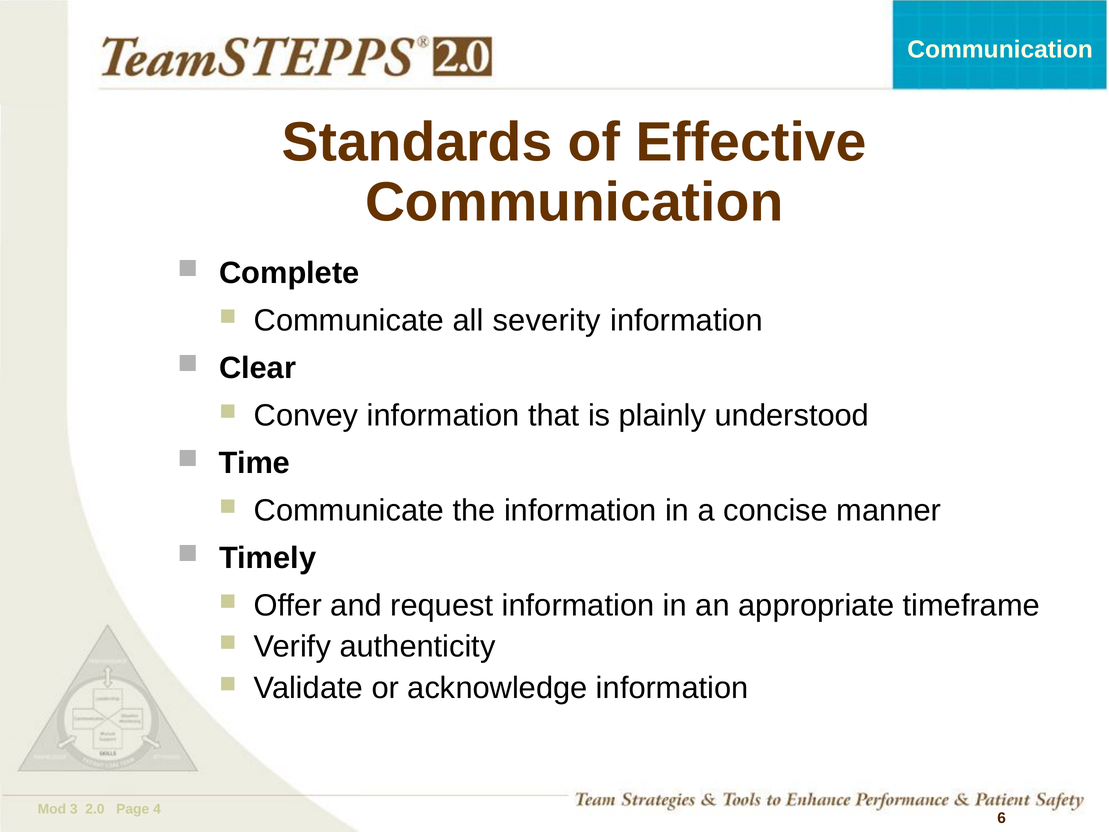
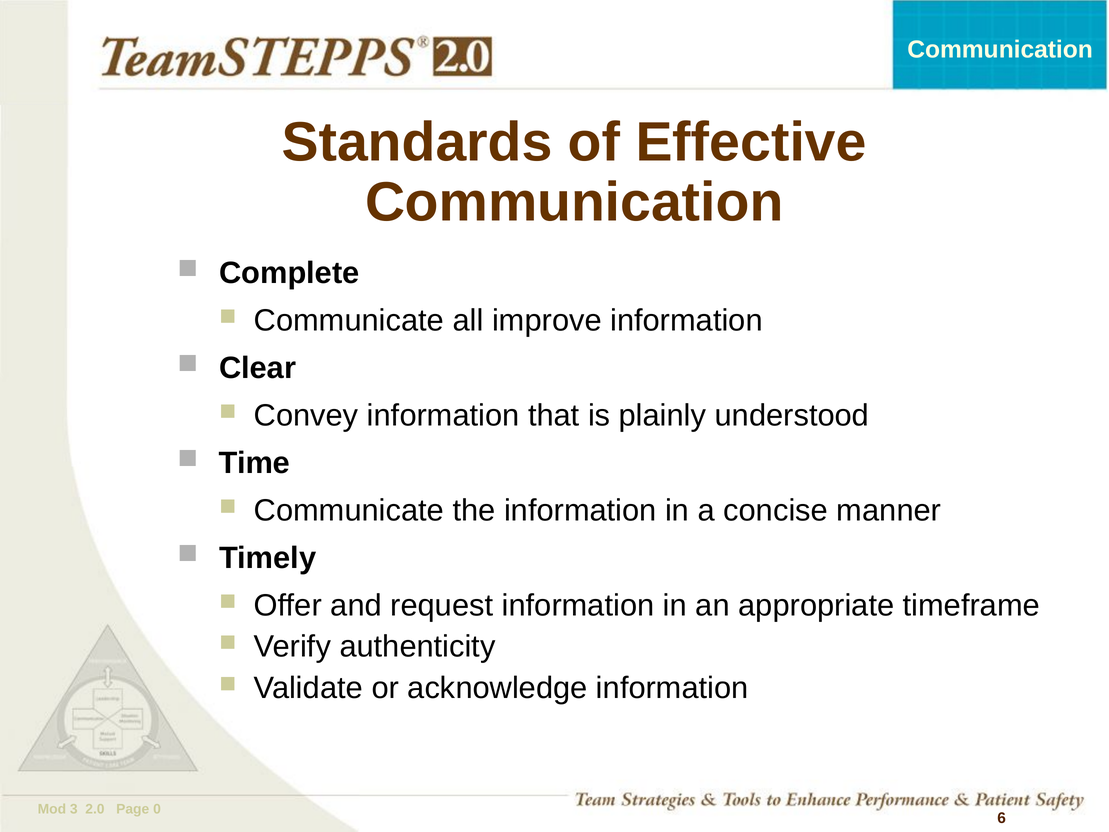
severity: severity -> improve
4: 4 -> 0
